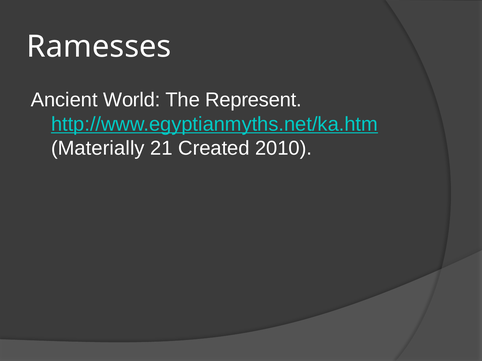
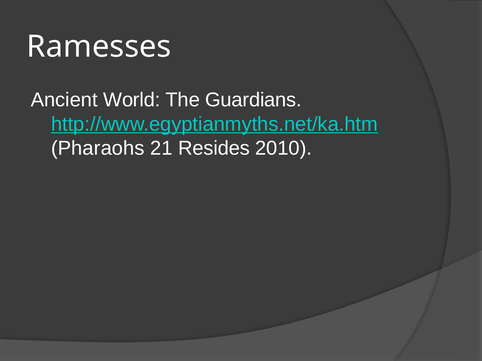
Represent: Represent -> Guardians
Materially: Materially -> Pharaohs
Created: Created -> Resides
